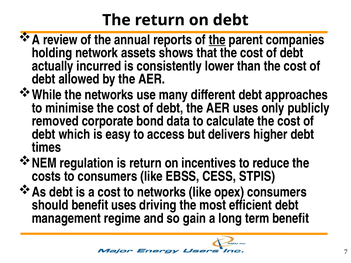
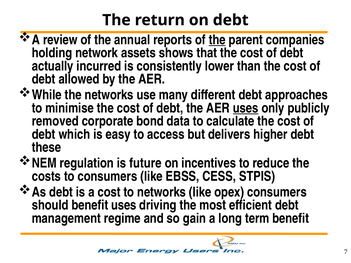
uses at (246, 108) underline: none -> present
times: times -> these
is return: return -> future
